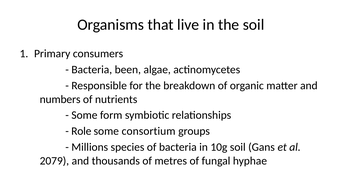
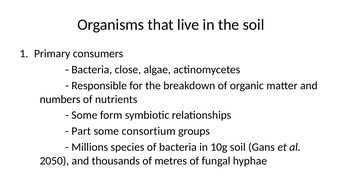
been: been -> close
Role: Role -> Part
2079: 2079 -> 2050
